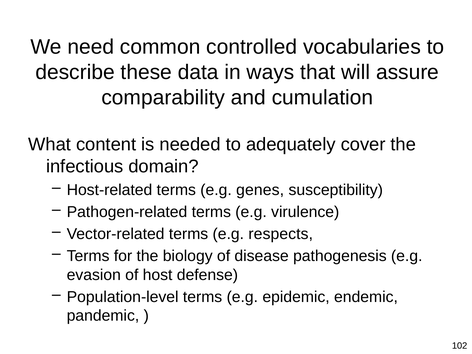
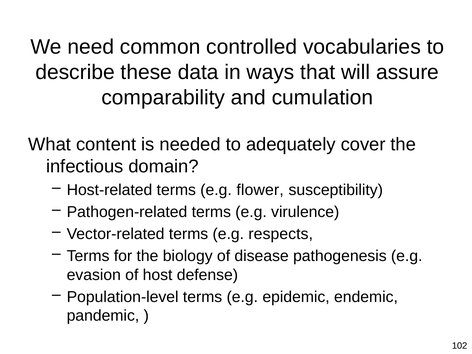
genes: genes -> flower
